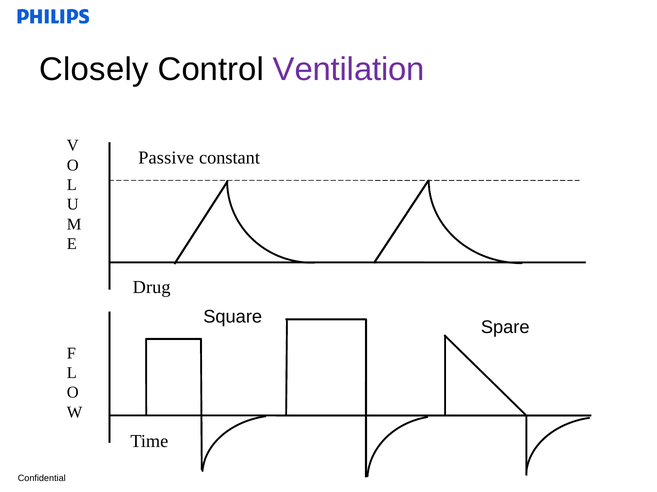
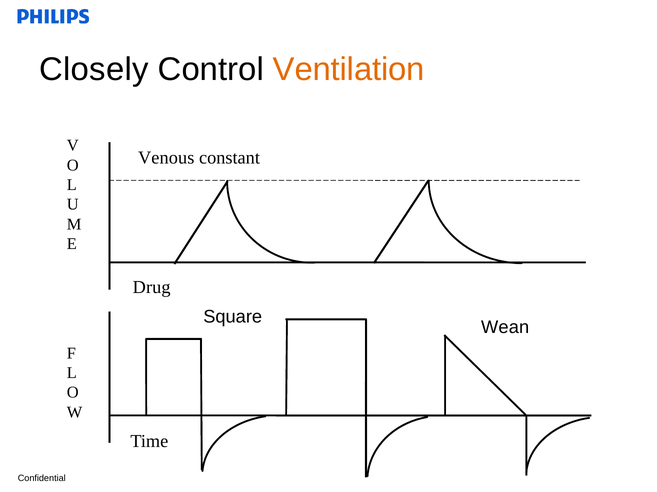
Ventilation colour: purple -> orange
Passive: Passive -> Venous
Spare: Spare -> Wean
